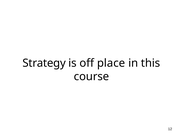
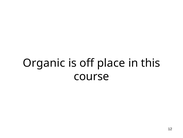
Strategy: Strategy -> Organic
